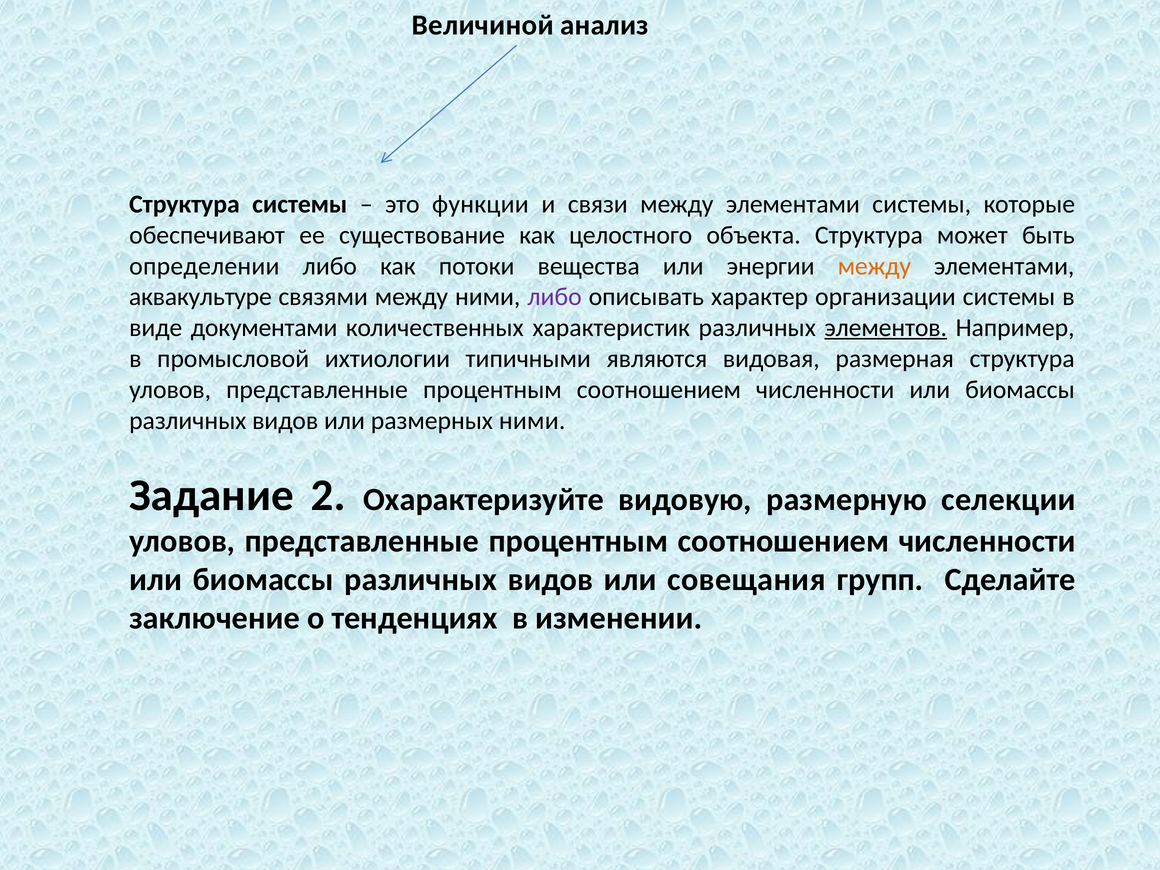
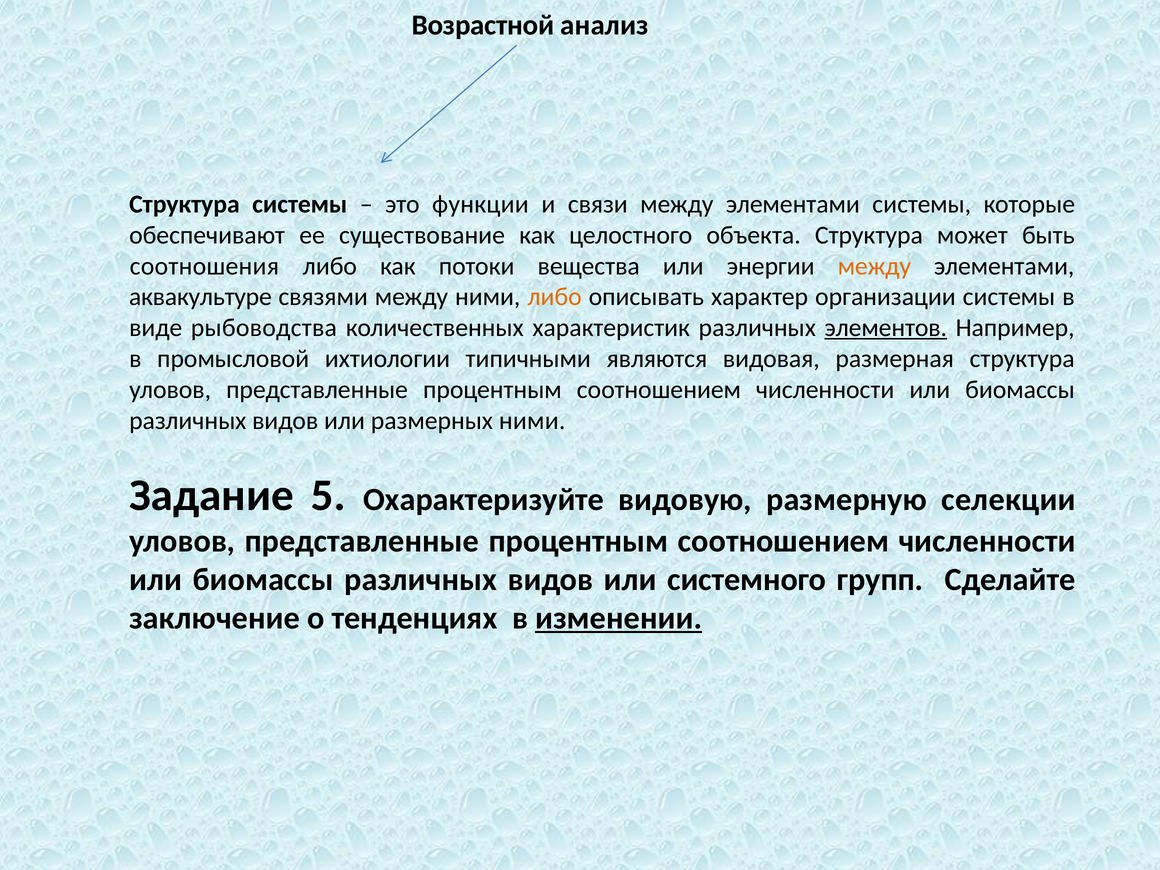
Величиной: Величиной -> Возрастной
определении: определении -> соотношения
либо at (555, 297) colour: purple -> orange
документами: документами -> рыбоводства
2: 2 -> 5
совещания: совещания -> системного
изменении underline: none -> present
